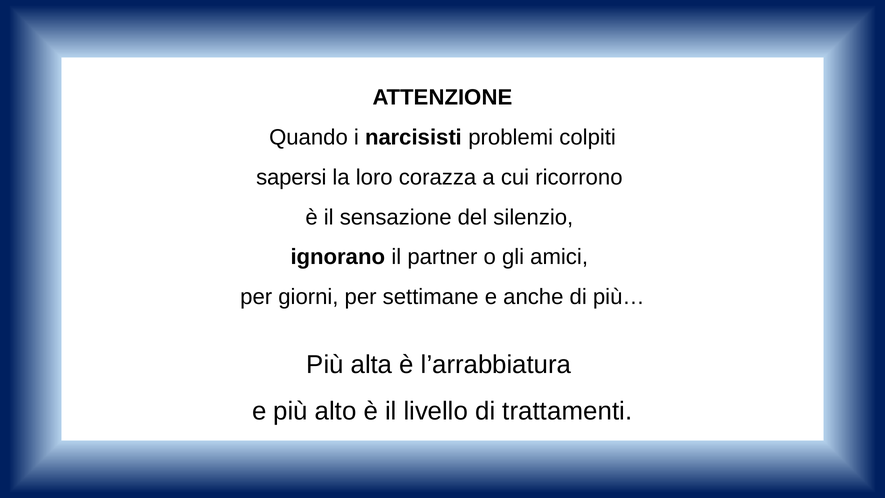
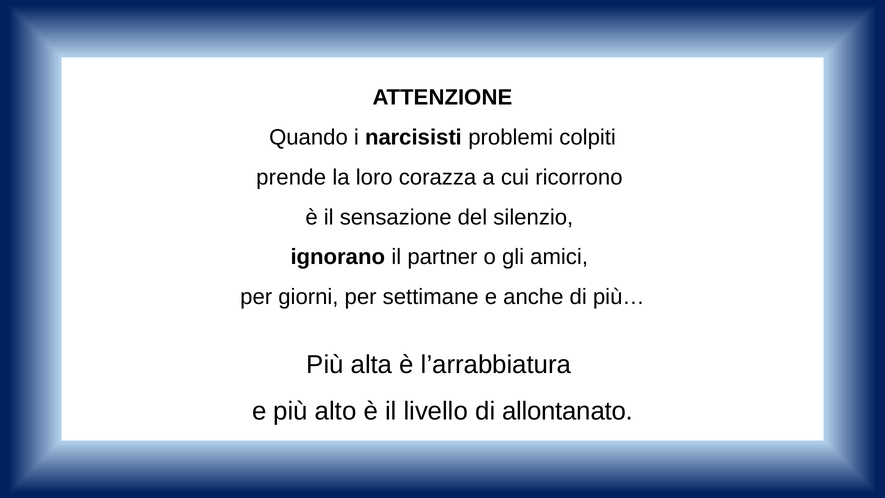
sapersi: sapersi -> prende
trattamenti: trattamenti -> allontanato
